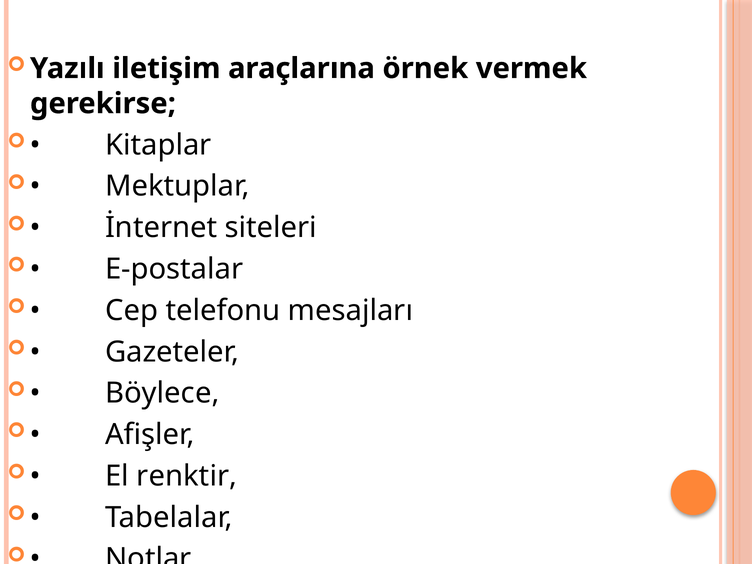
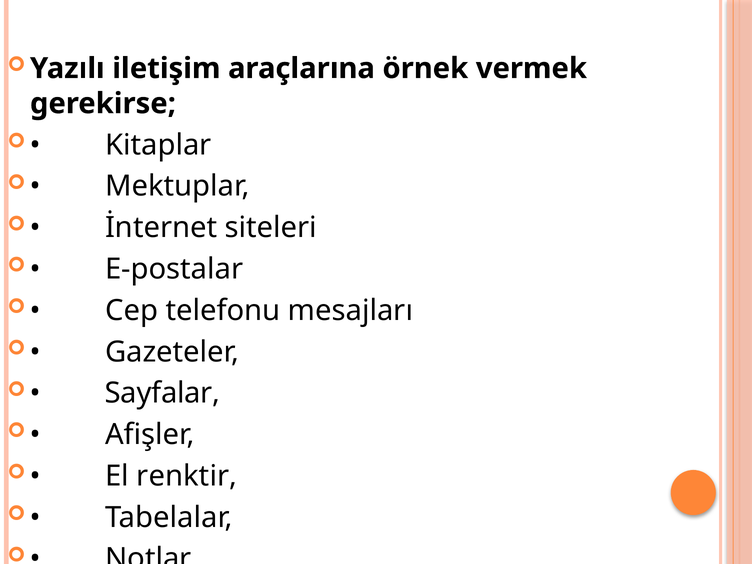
Böylece: Böylece -> Sayfalar
